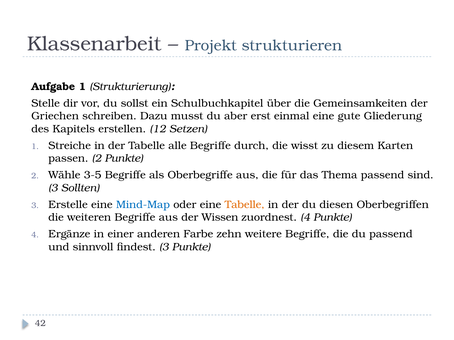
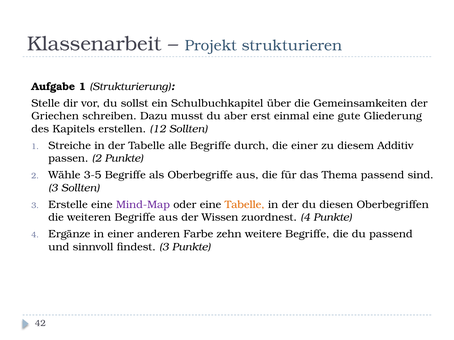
12 Setzen: Setzen -> Sollten
die wisst: wisst -> einer
Karten: Karten -> Additiv
Mind-Map colour: blue -> purple
